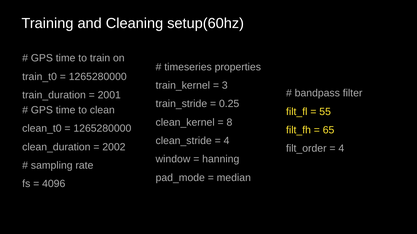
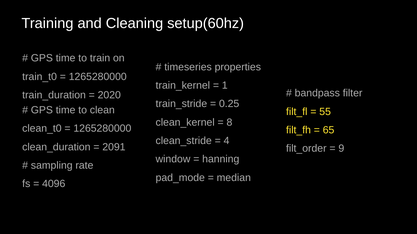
3: 3 -> 1
2001: 2001 -> 2020
2002: 2002 -> 2091
4 at (341, 149): 4 -> 9
